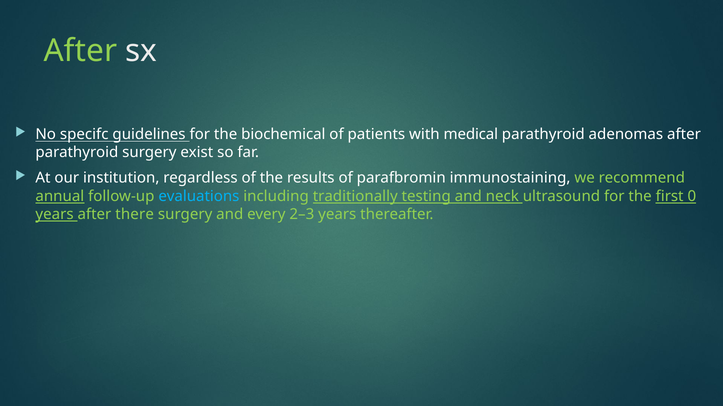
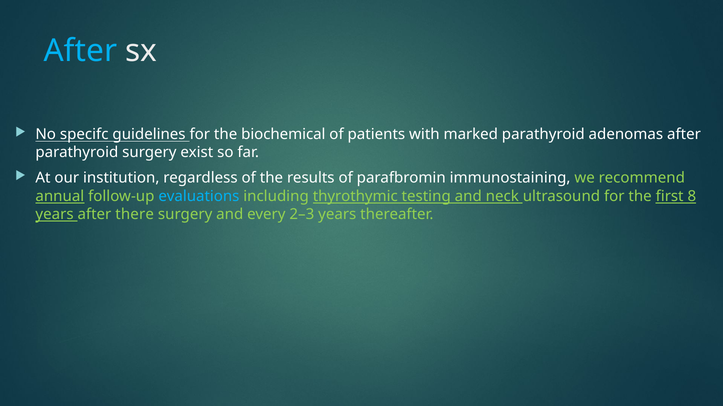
After at (80, 51) colour: light green -> light blue
medical: medical -> marked
traditionally: traditionally -> thyrothymic
0: 0 -> 8
